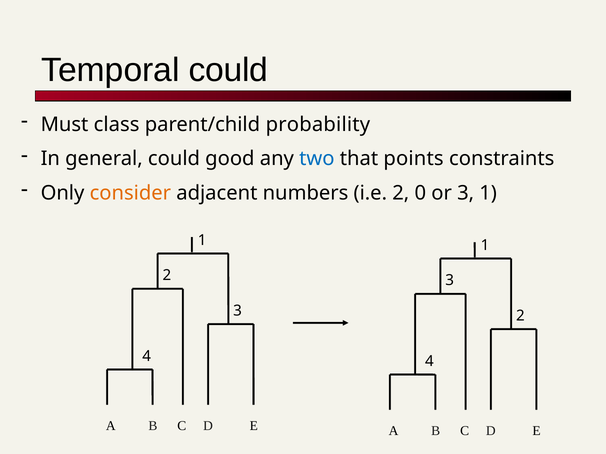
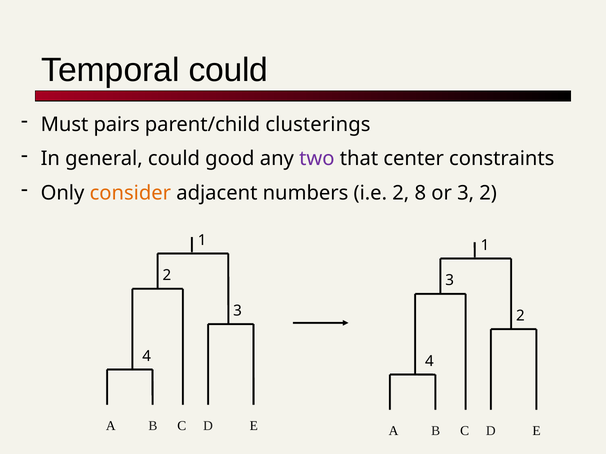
class: class -> pairs
probability: probability -> clusterings
two colour: blue -> purple
points: points -> center
0: 0 -> 8
3 1: 1 -> 2
